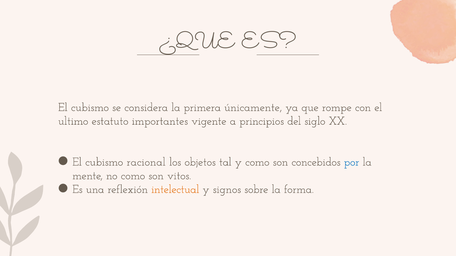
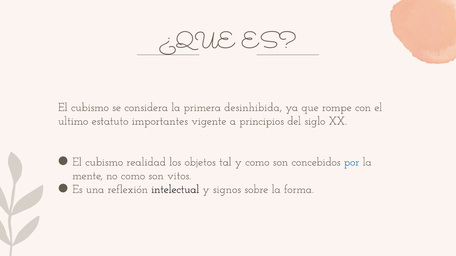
únicamente: únicamente -> desinhibida
racional: racional -> realidad
intelectual colour: orange -> black
